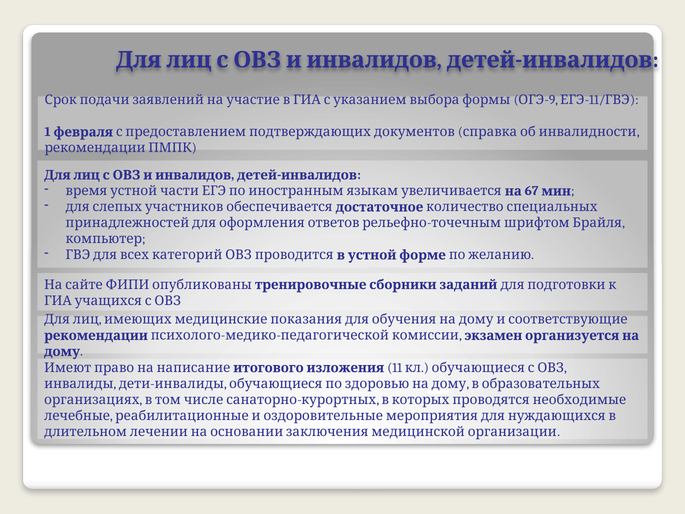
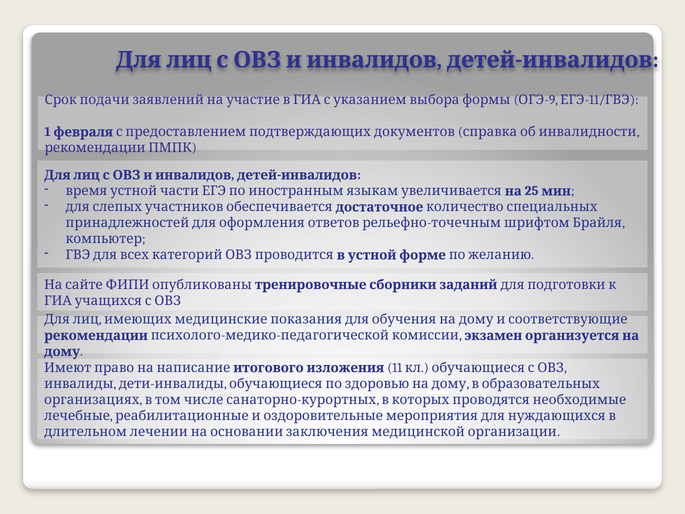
67: 67 -> 25
